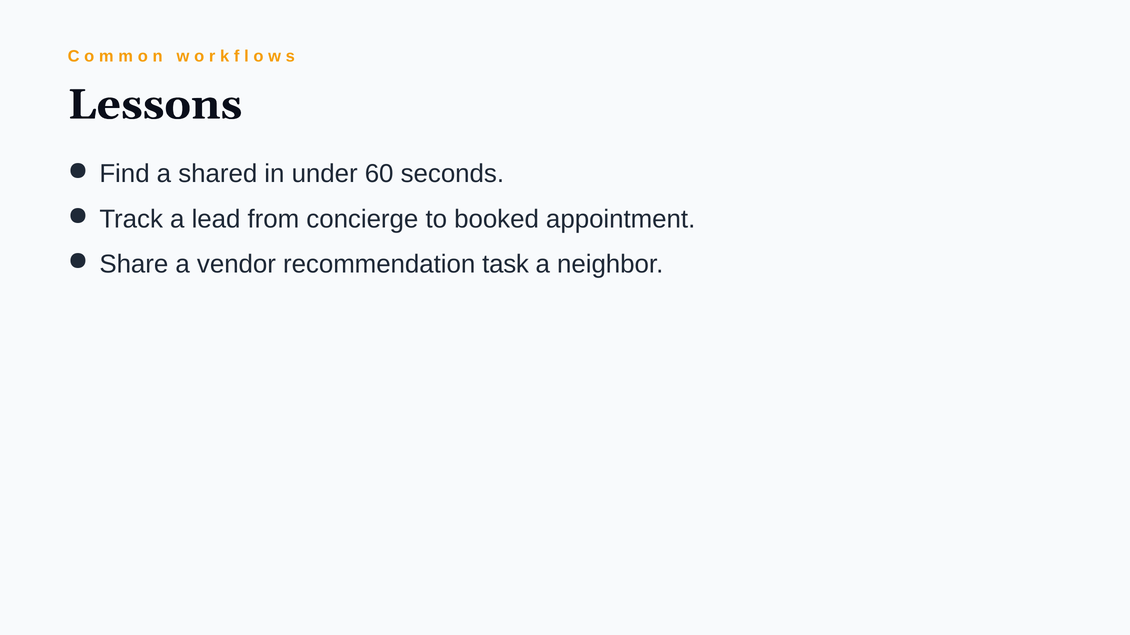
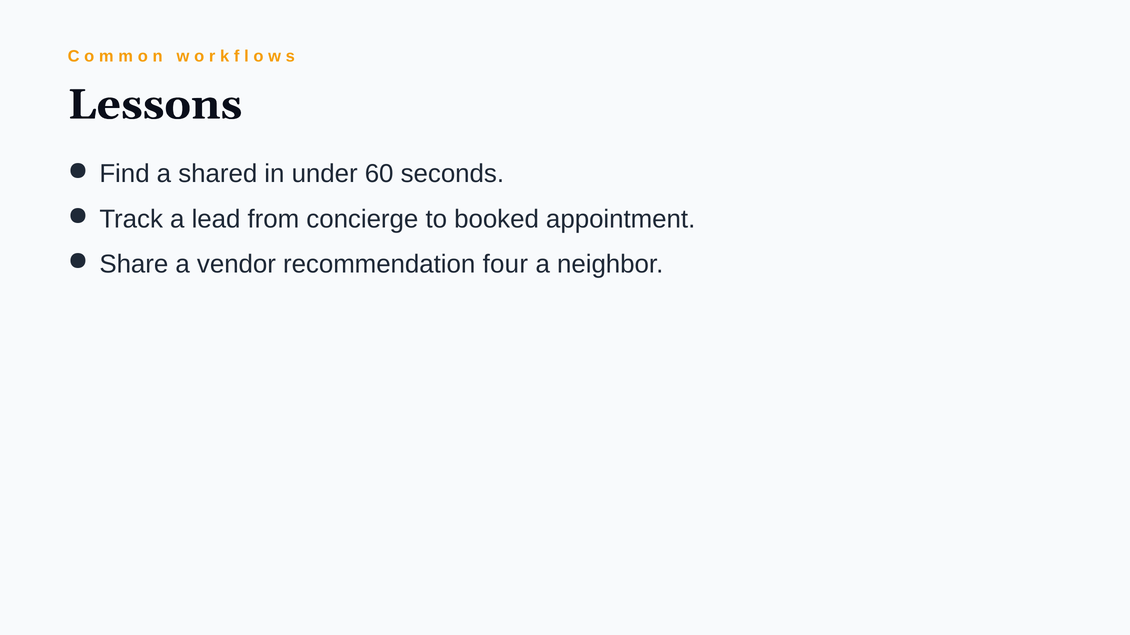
task: task -> four
